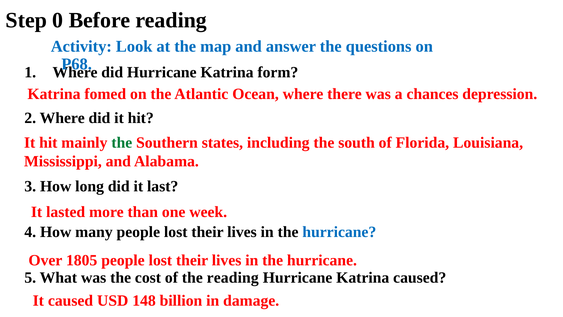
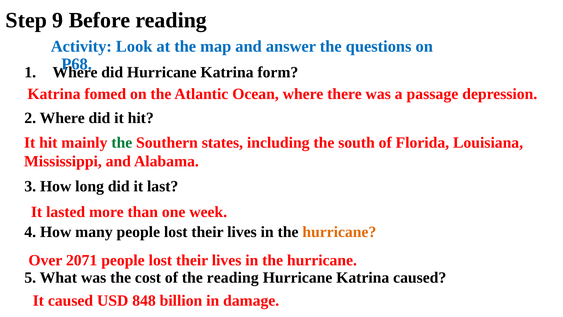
0: 0 -> 9
chances: chances -> passage
hurricane at (339, 232) colour: blue -> orange
1805: 1805 -> 2071
148: 148 -> 848
